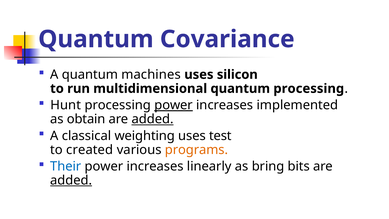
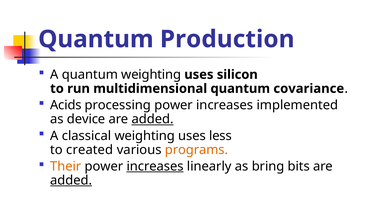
Covariance: Covariance -> Production
quantum machines: machines -> weighting
quantum processing: processing -> covariance
Hunt: Hunt -> Acids
power at (174, 105) underline: present -> none
obtain: obtain -> device
test: test -> less
Their colour: blue -> orange
increases at (155, 166) underline: none -> present
